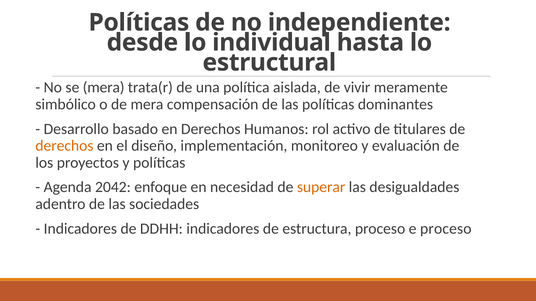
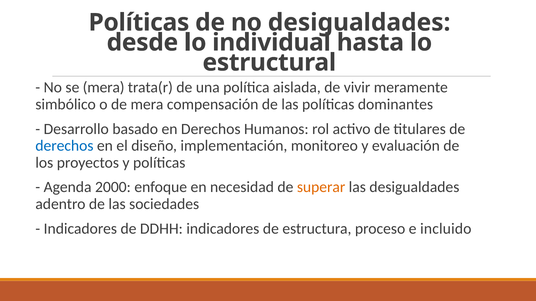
no independiente: independiente -> desigualdades
derechos at (64, 146) colour: orange -> blue
2042: 2042 -> 2000
e proceso: proceso -> incluido
